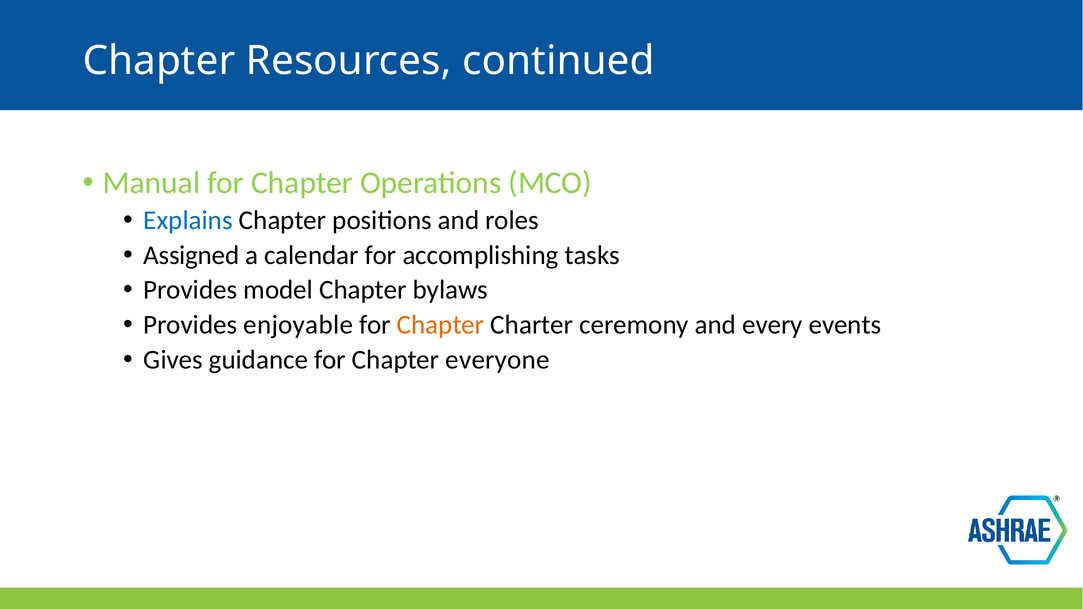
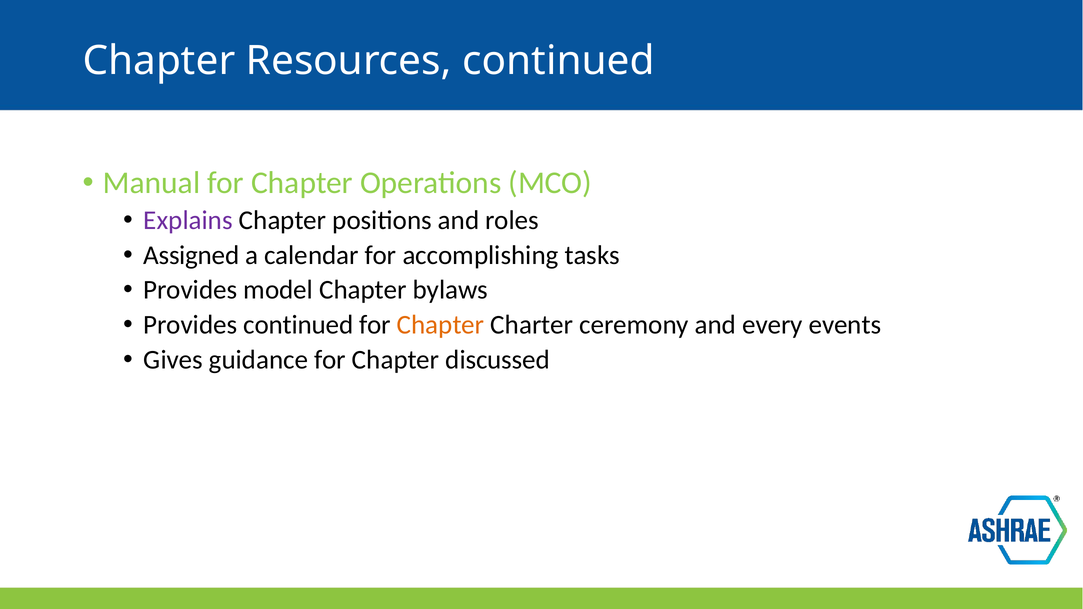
Explains colour: blue -> purple
Provides enjoyable: enjoyable -> continued
everyone: everyone -> discussed
